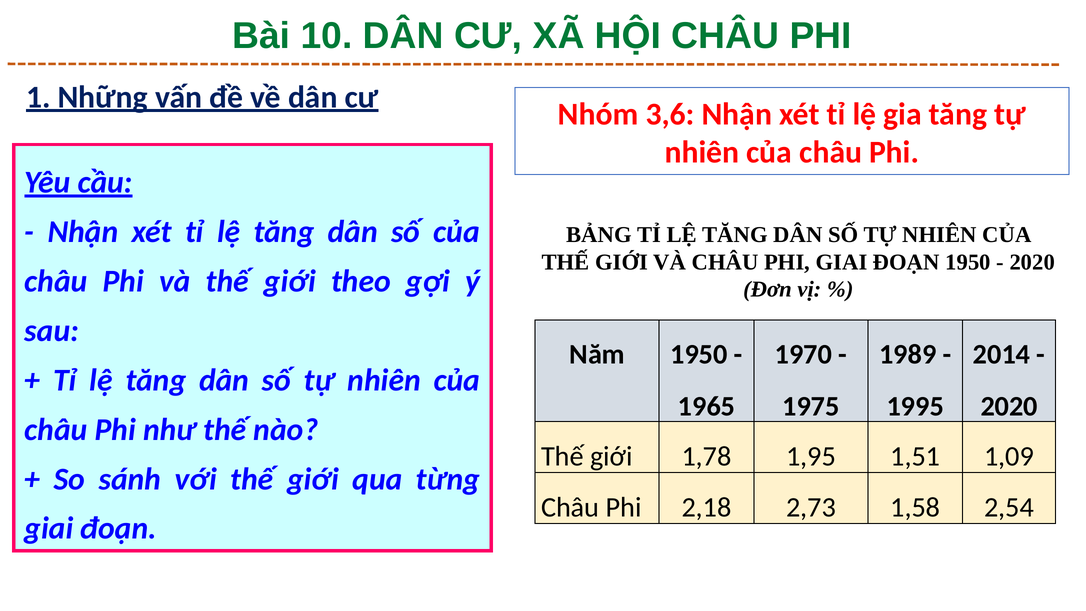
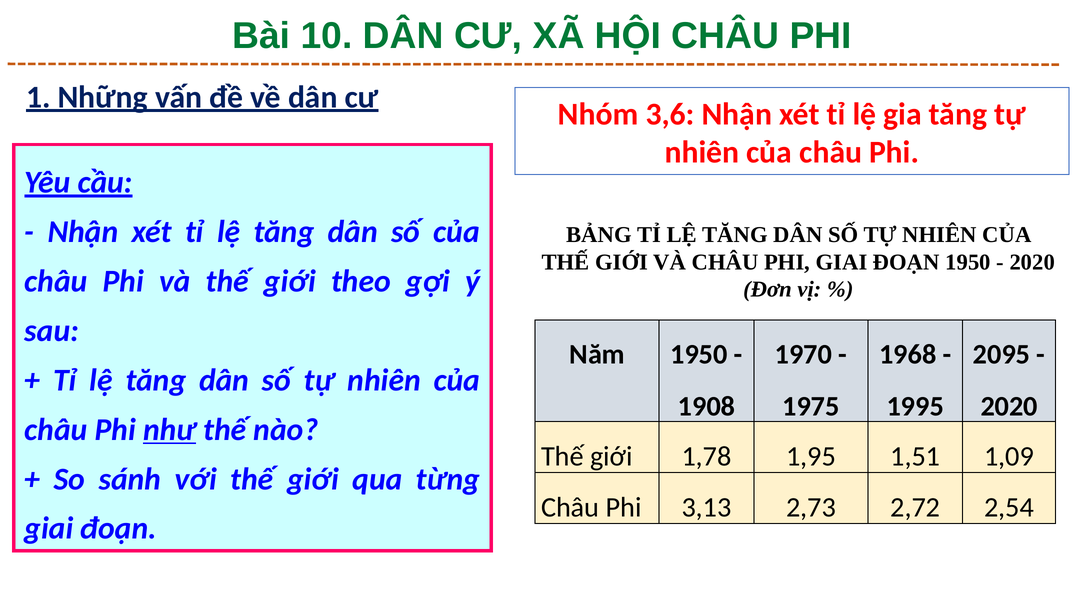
1989: 1989 -> 1968
2014: 2014 -> 2095
1965: 1965 -> 1908
như underline: none -> present
2,18: 2,18 -> 3,13
1,58: 1,58 -> 2,72
